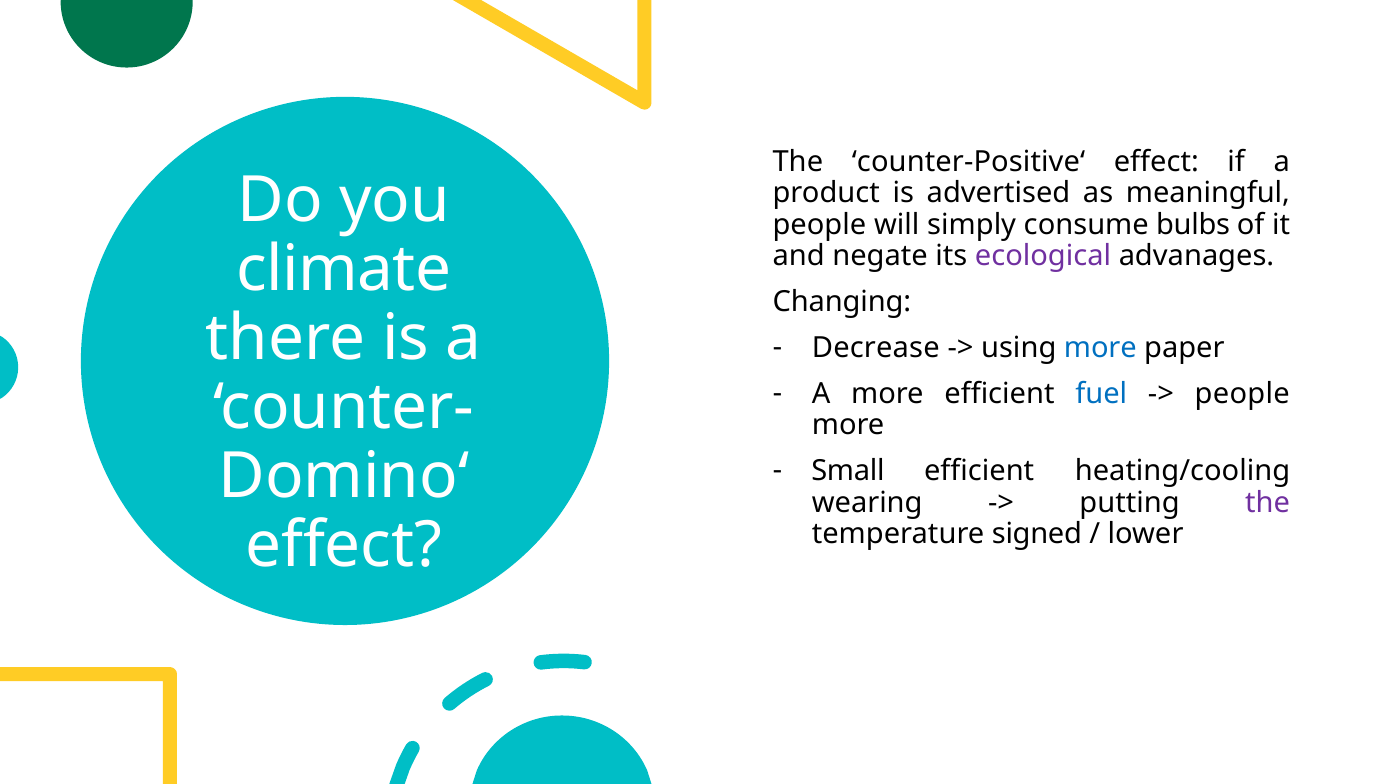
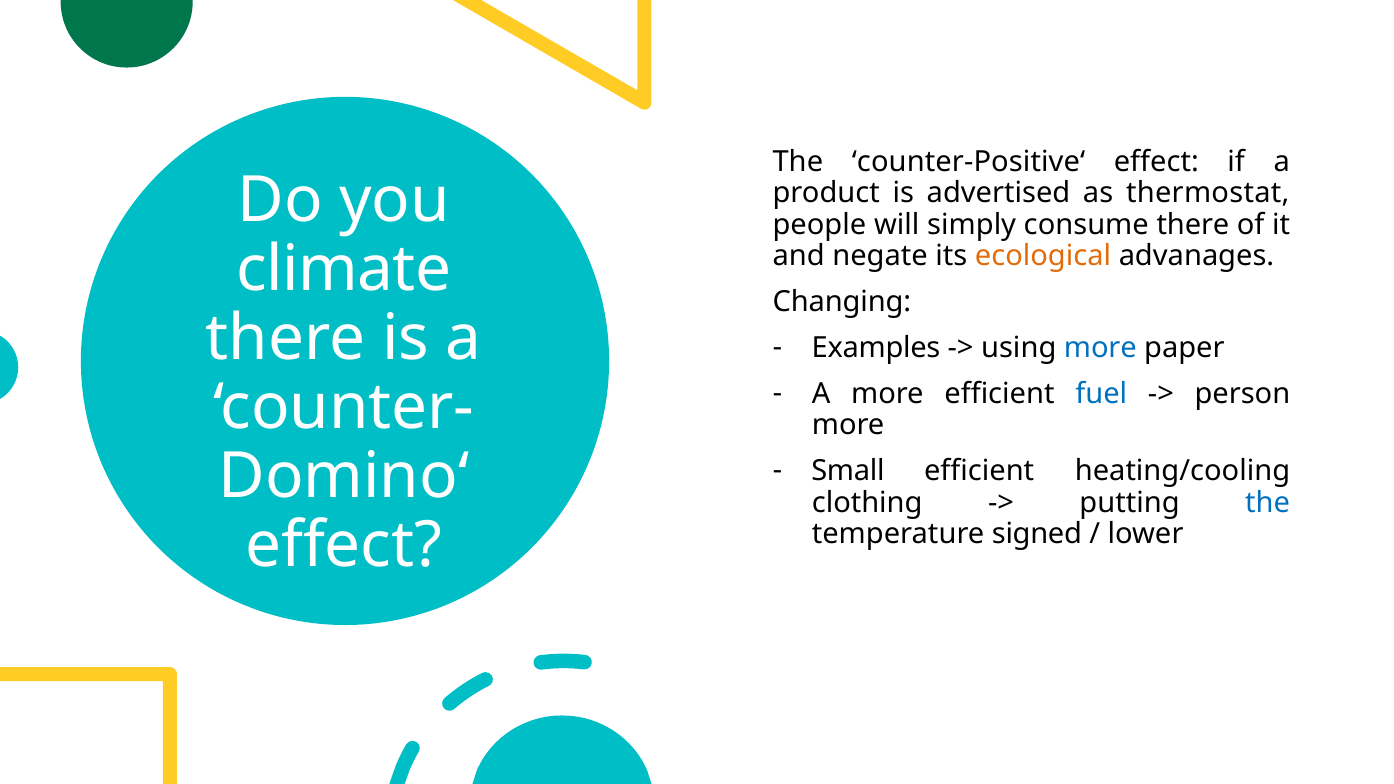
meaningful: meaningful -> thermostat
consume bulbs: bulbs -> there
ecological colour: purple -> orange
Decrease: Decrease -> Examples
people at (1242, 394): people -> person
wearing: wearing -> clothing
the at (1268, 503) colour: purple -> blue
